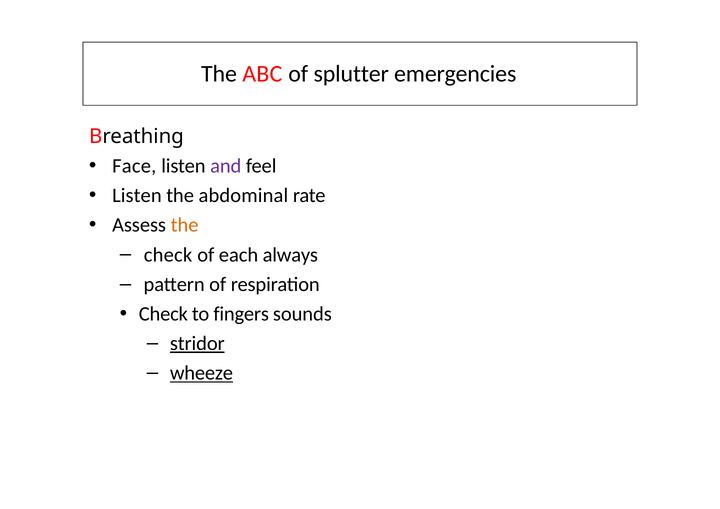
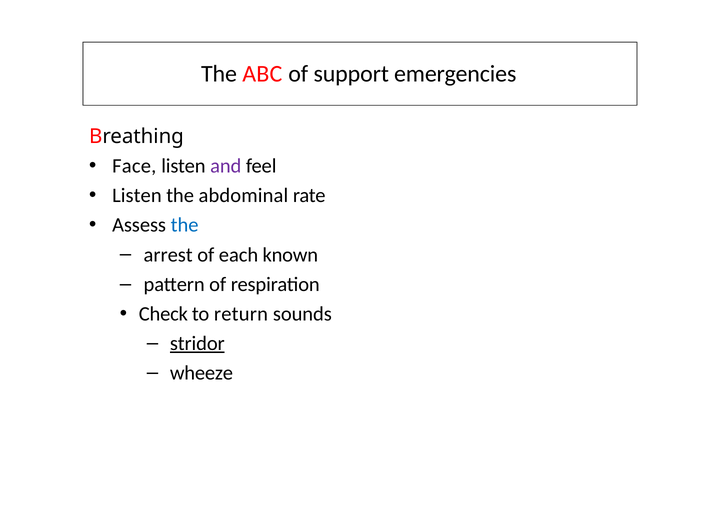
splutter: splutter -> support
the at (185, 225) colour: orange -> blue
check at (168, 255): check -> arrest
always: always -> known
fingers: fingers -> return
wheeze underline: present -> none
